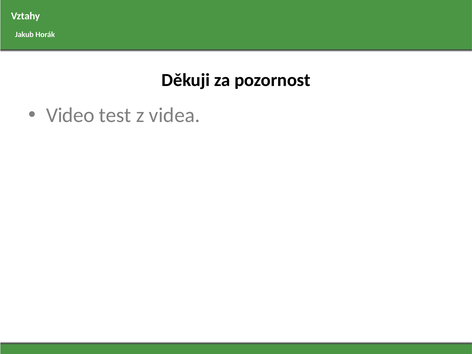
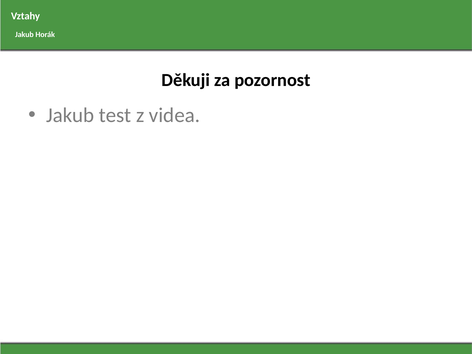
Video at (70, 115): Video -> Jakub
